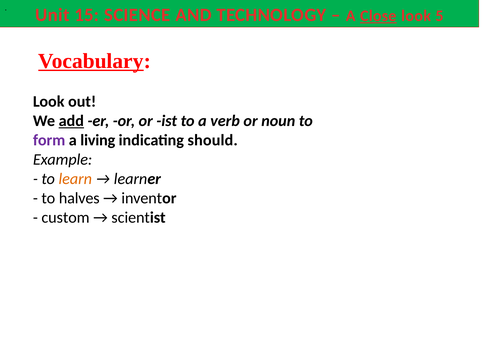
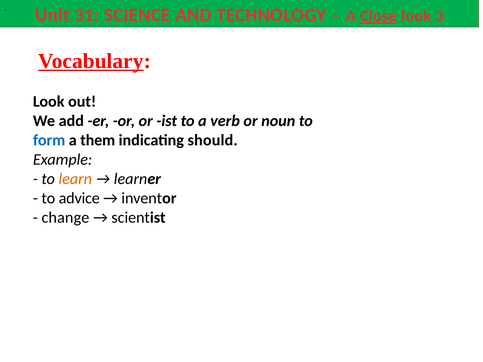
15: 15 -> 31
5: 5 -> 3
add underline: present -> none
form colour: purple -> blue
living: living -> them
halves: halves -> advice
custom: custom -> change
